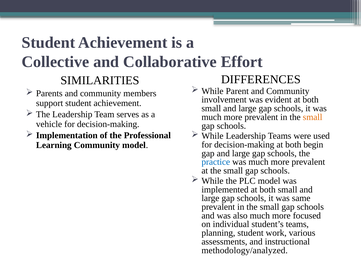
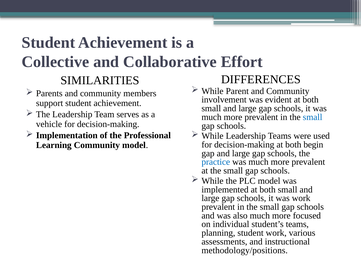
small at (313, 117) colour: orange -> blue
was same: same -> work
methodology/analyzed: methodology/analyzed -> methodology/positions
